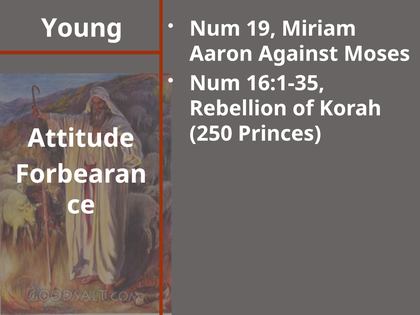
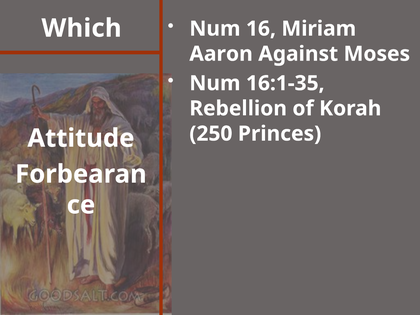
19: 19 -> 16
Young: Young -> Which
